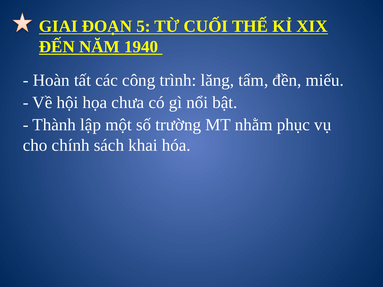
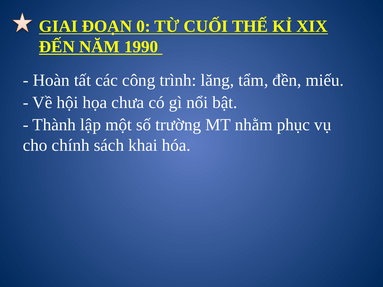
5: 5 -> 0
1940: 1940 -> 1990
